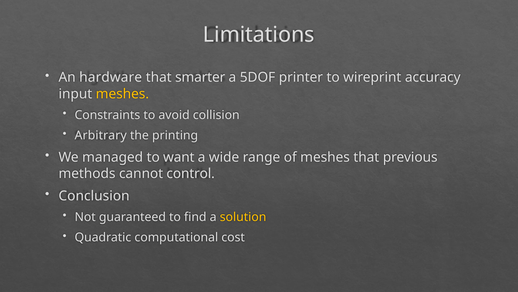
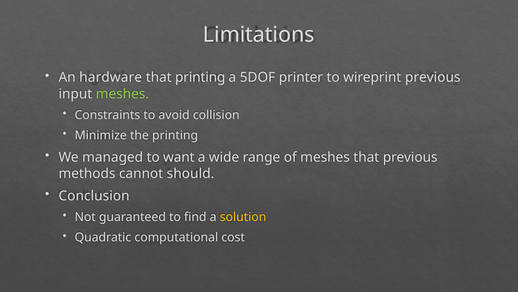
that smarter: smarter -> printing
wireprint accuracy: accuracy -> previous
meshes at (122, 94) colour: yellow -> light green
Arbitrary: Arbitrary -> Minimize
control: control -> should
